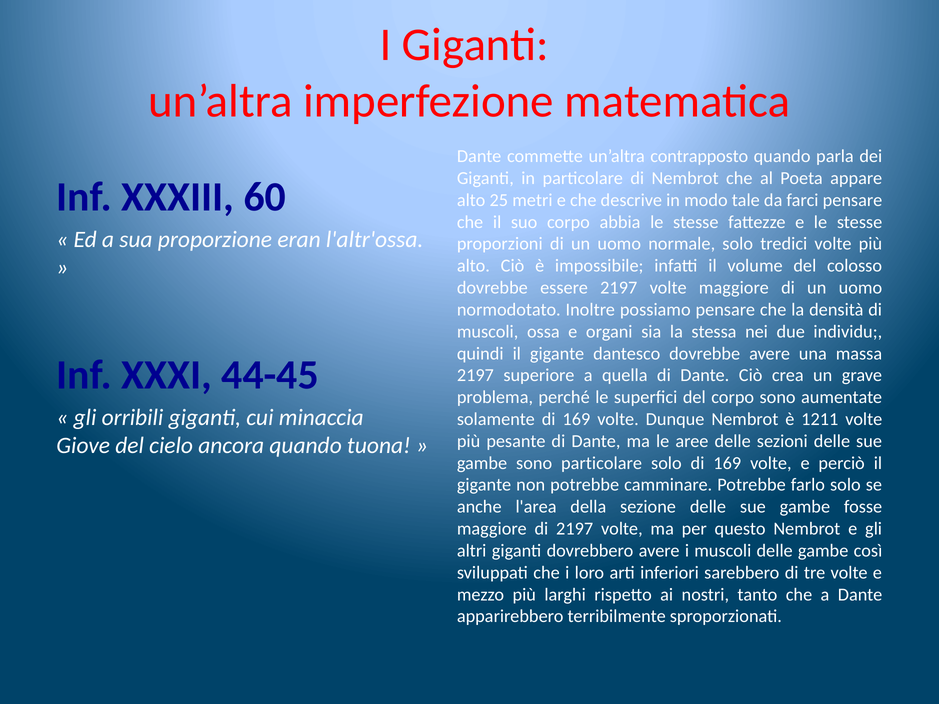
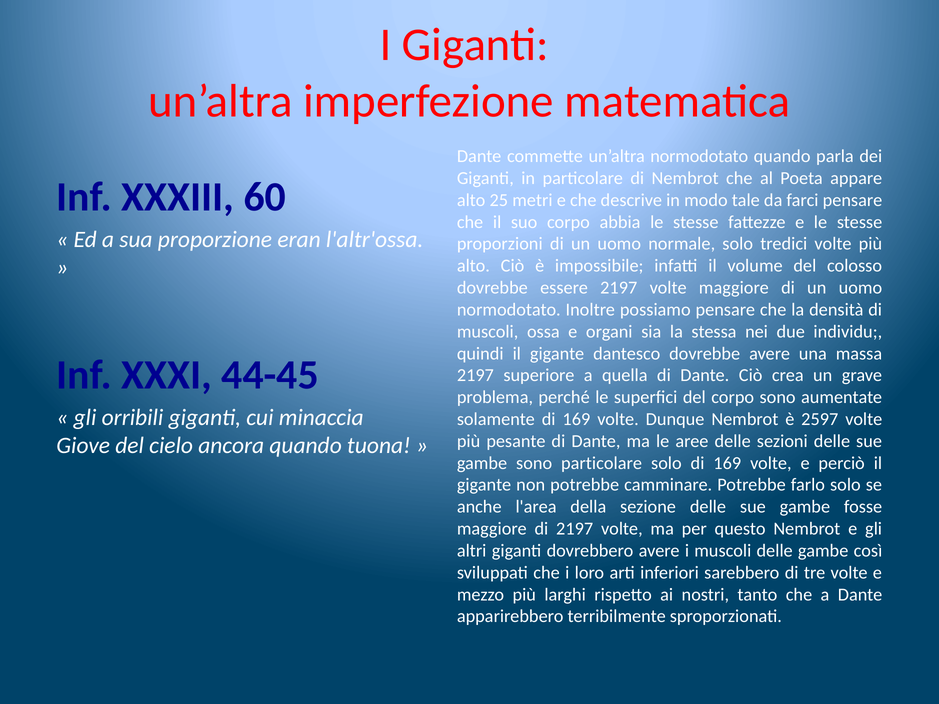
un’altra contrapposto: contrapposto -> normodotato
1211: 1211 -> 2597
